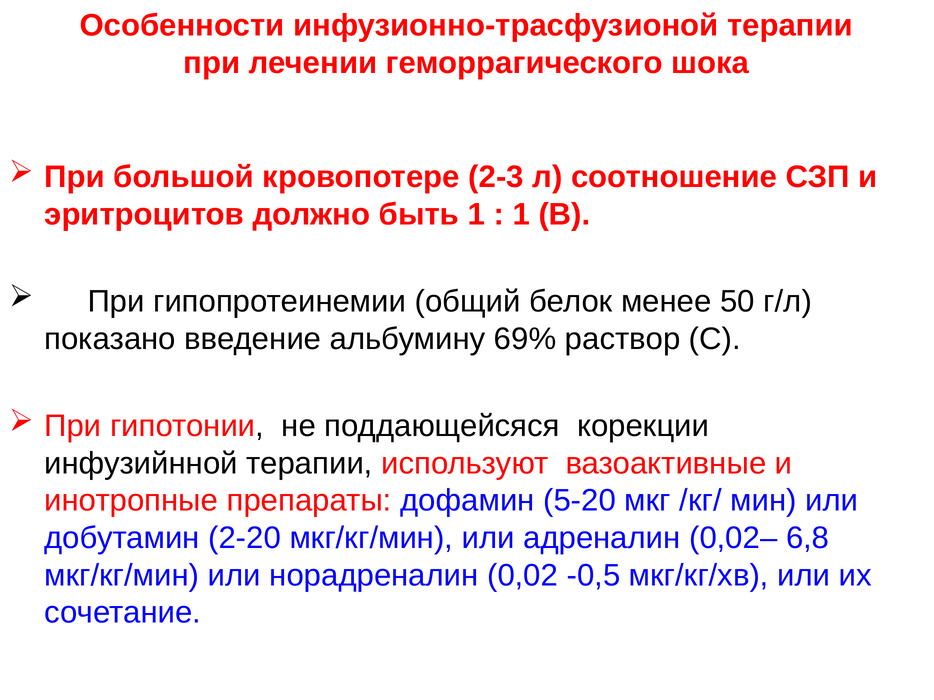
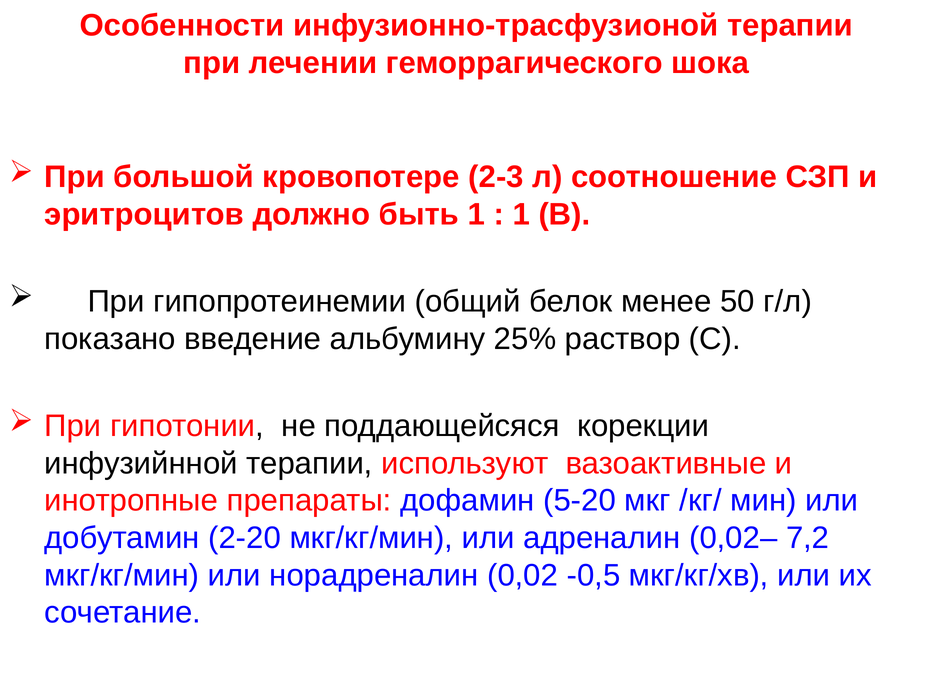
69%: 69% -> 25%
6,8: 6,8 -> 7,2
